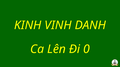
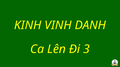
0: 0 -> 3
